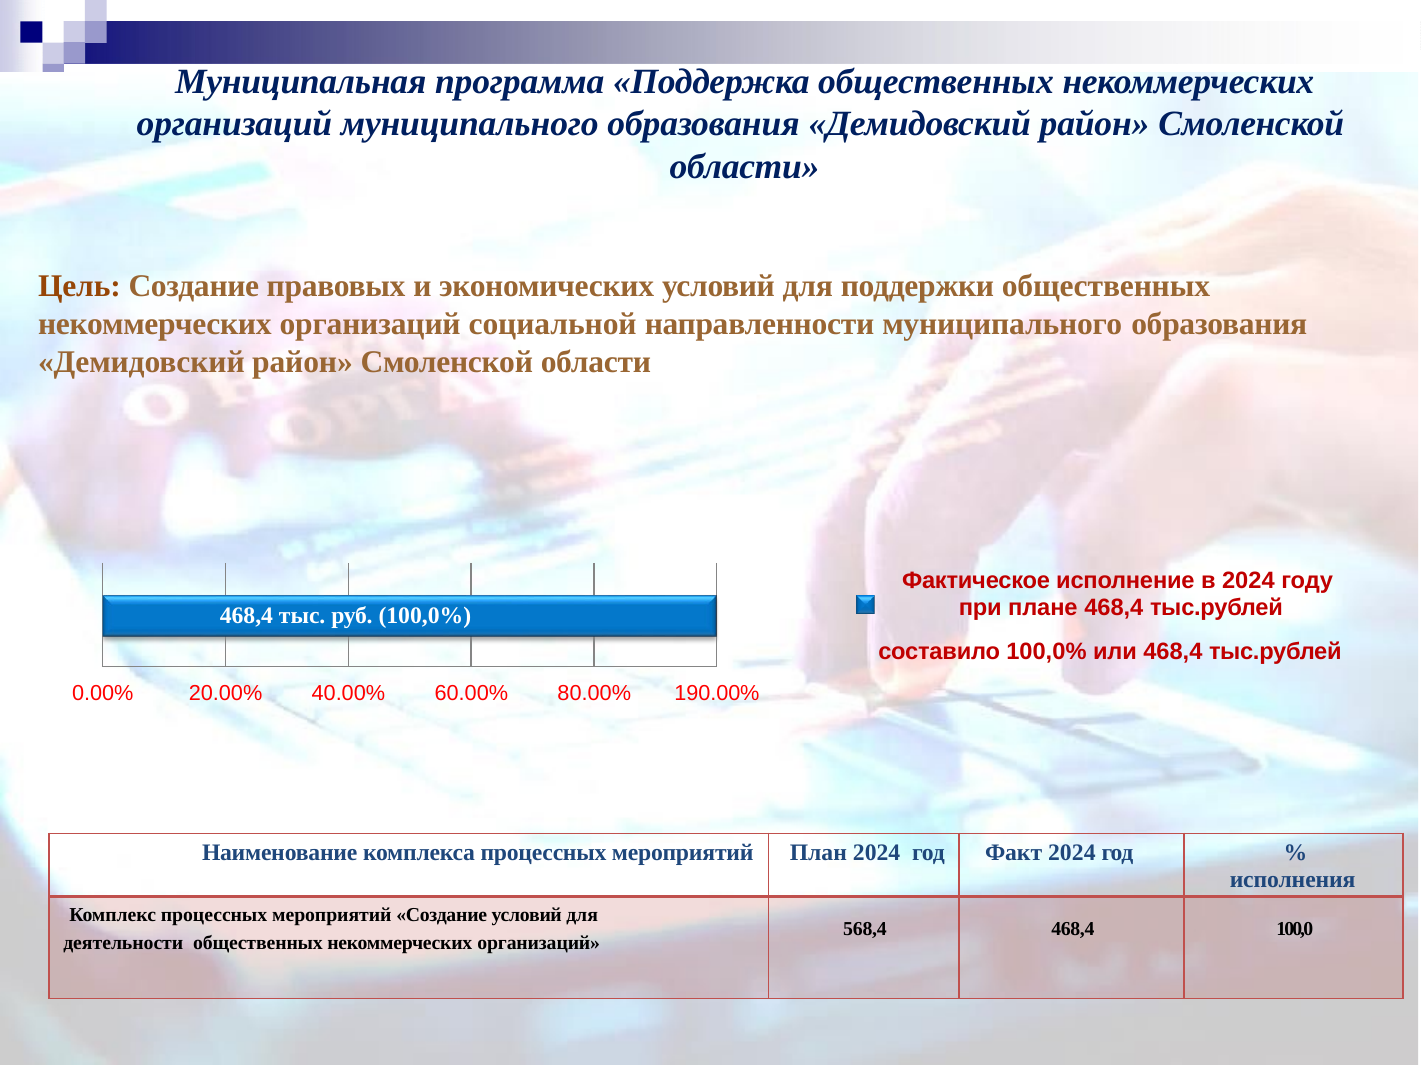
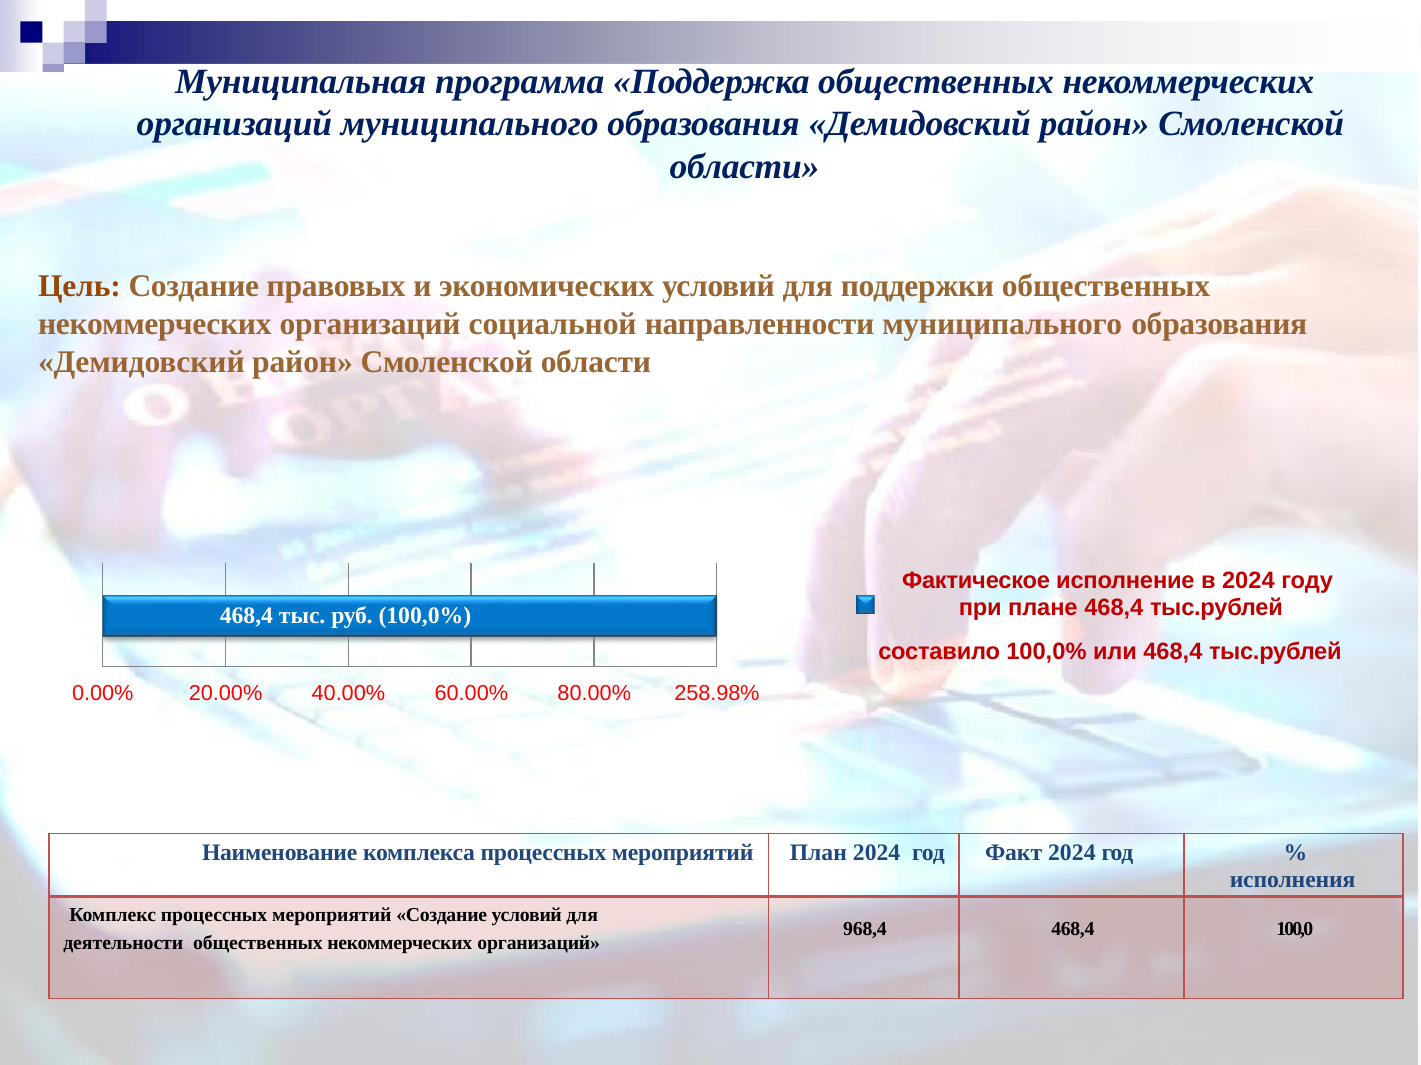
190.00%: 190.00% -> 258.98%
568,4: 568,4 -> 968,4
